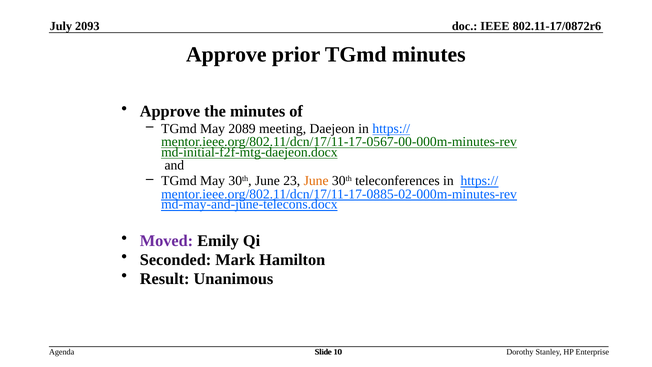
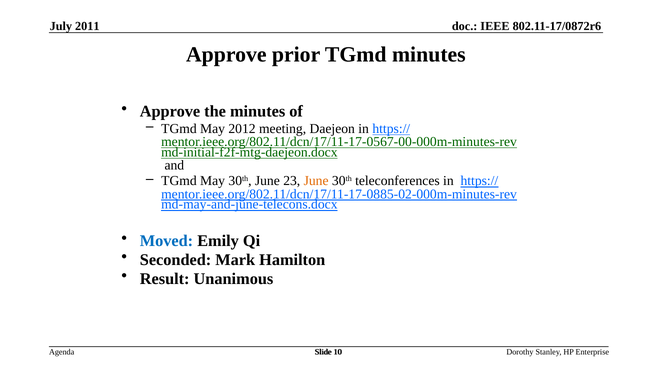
2093: 2093 -> 2011
2089: 2089 -> 2012
Moved colour: purple -> blue
